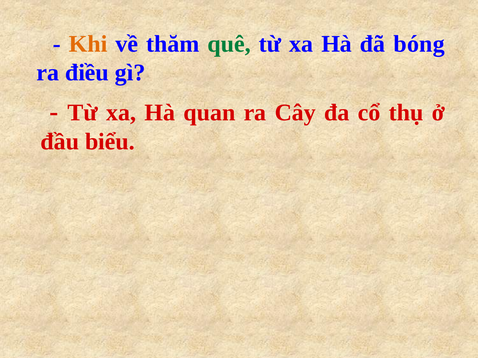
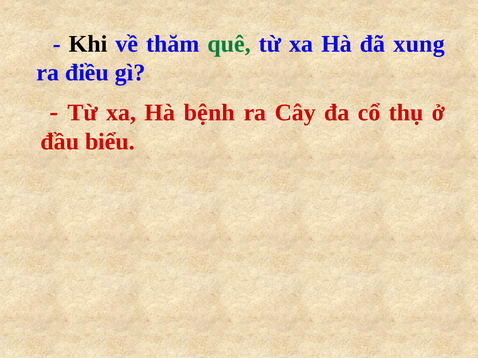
Khi colour: orange -> black
bóng: bóng -> xung
quan: quan -> bệnh
